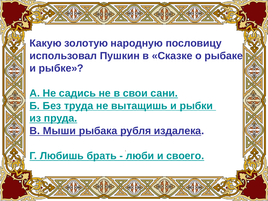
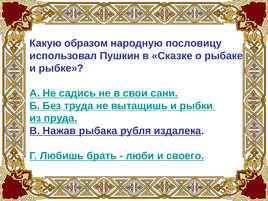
золотую: золотую -> образом
Мыши: Мыши -> Нажав
